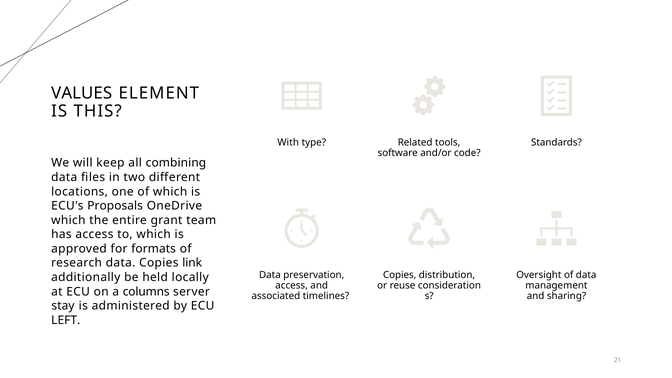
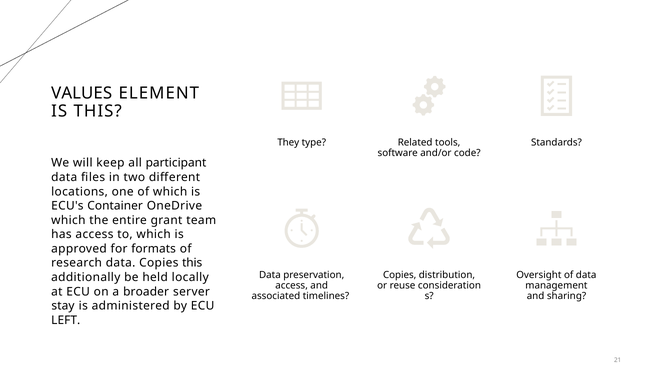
With: With -> They
combining: combining -> participant
Proposals: Proposals -> Container
Copies link: link -> this
columns: columns -> broader
